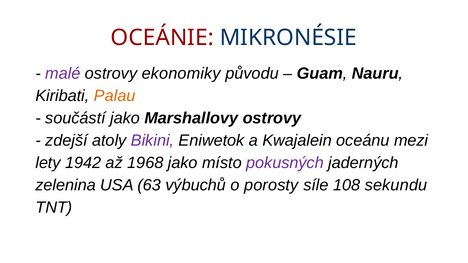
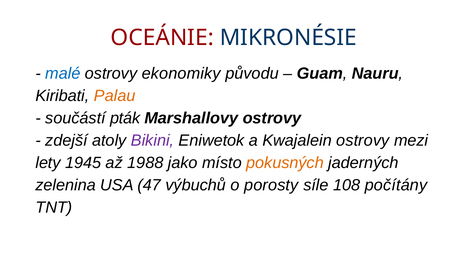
malé colour: purple -> blue
součástí jako: jako -> pták
Kwajalein oceánu: oceánu -> ostrovy
1942: 1942 -> 1945
1968: 1968 -> 1988
pokusných colour: purple -> orange
63: 63 -> 47
sekundu: sekundu -> počítány
